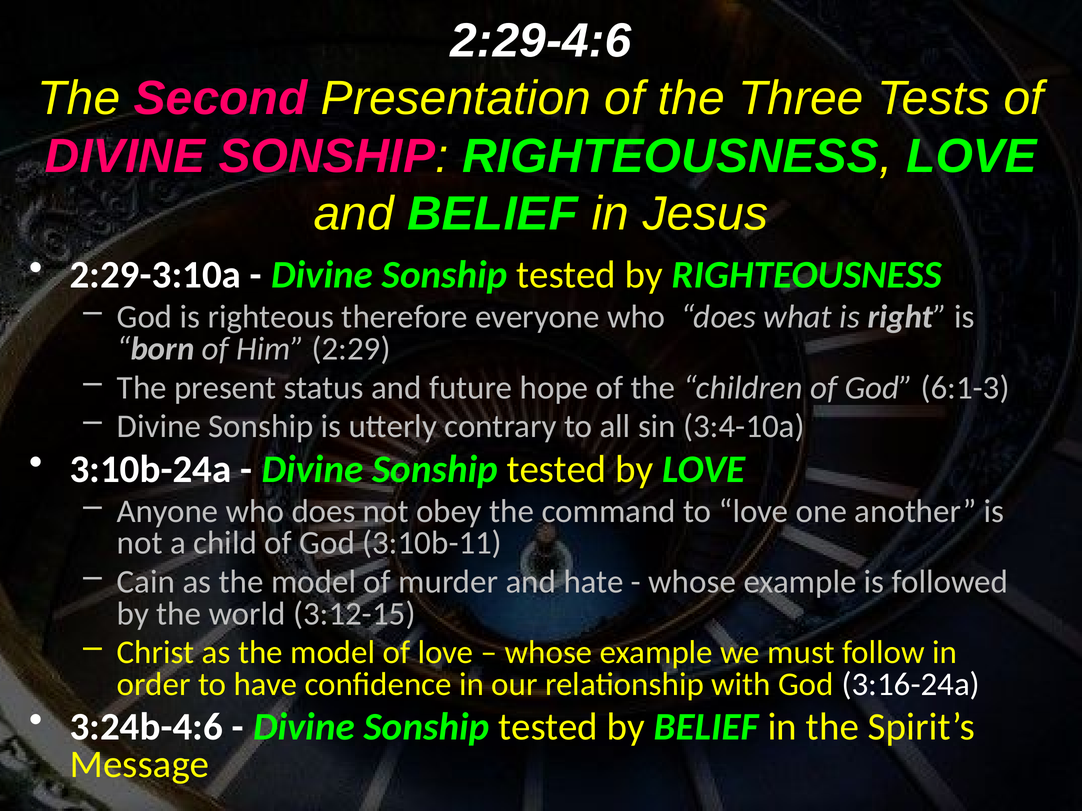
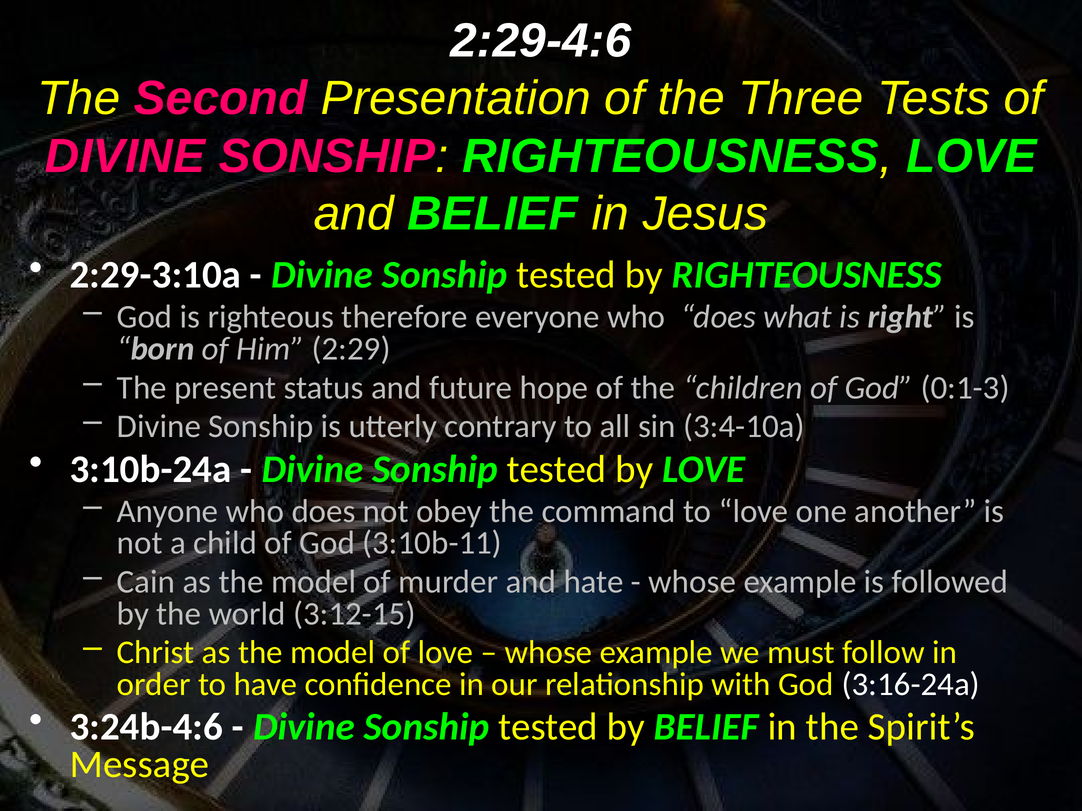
6:1-3: 6:1-3 -> 0:1-3
